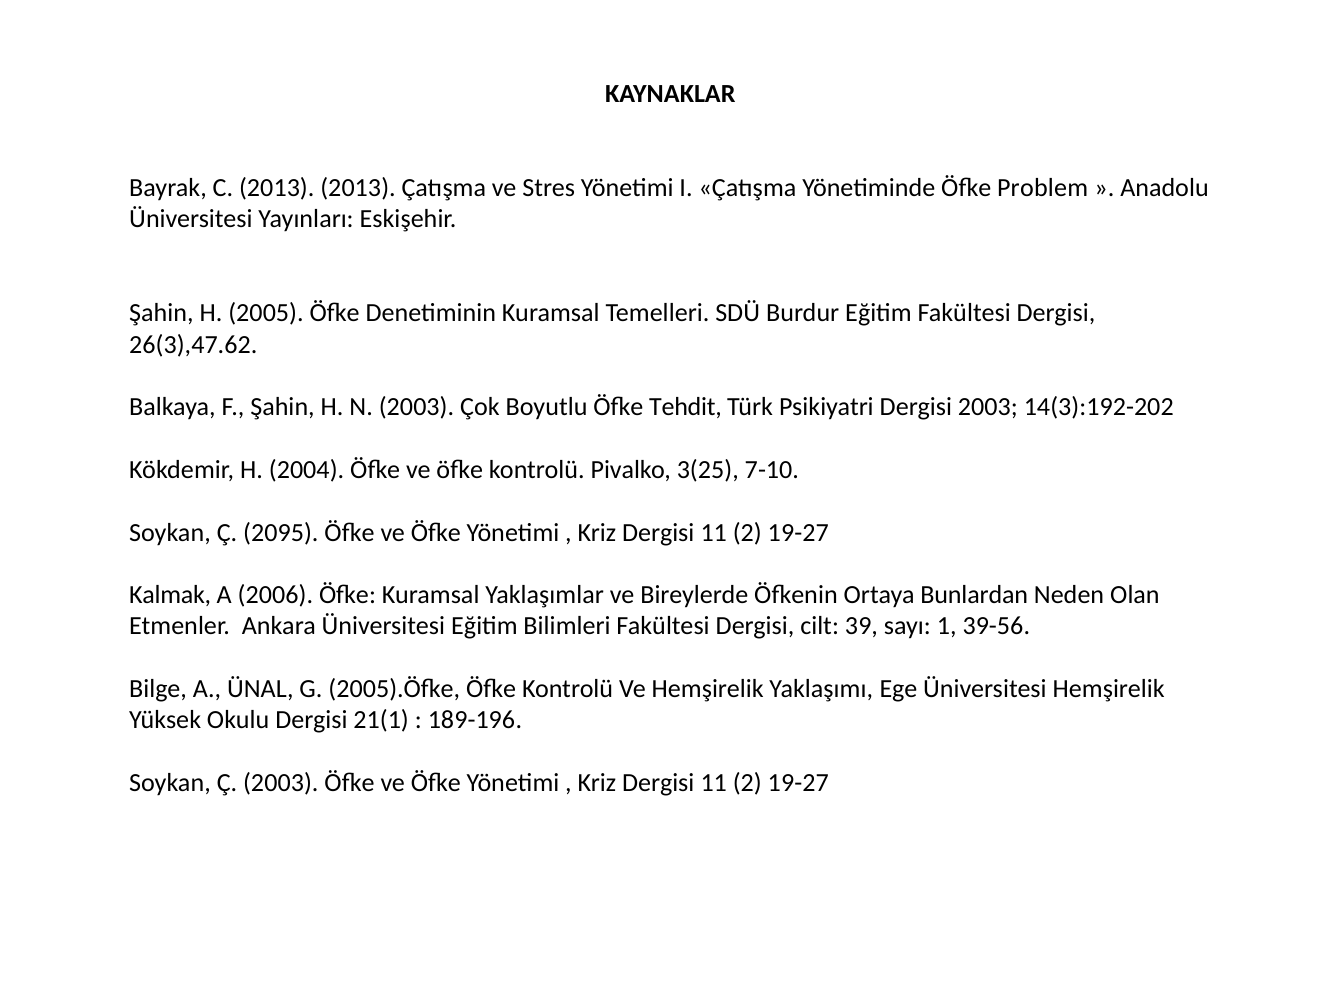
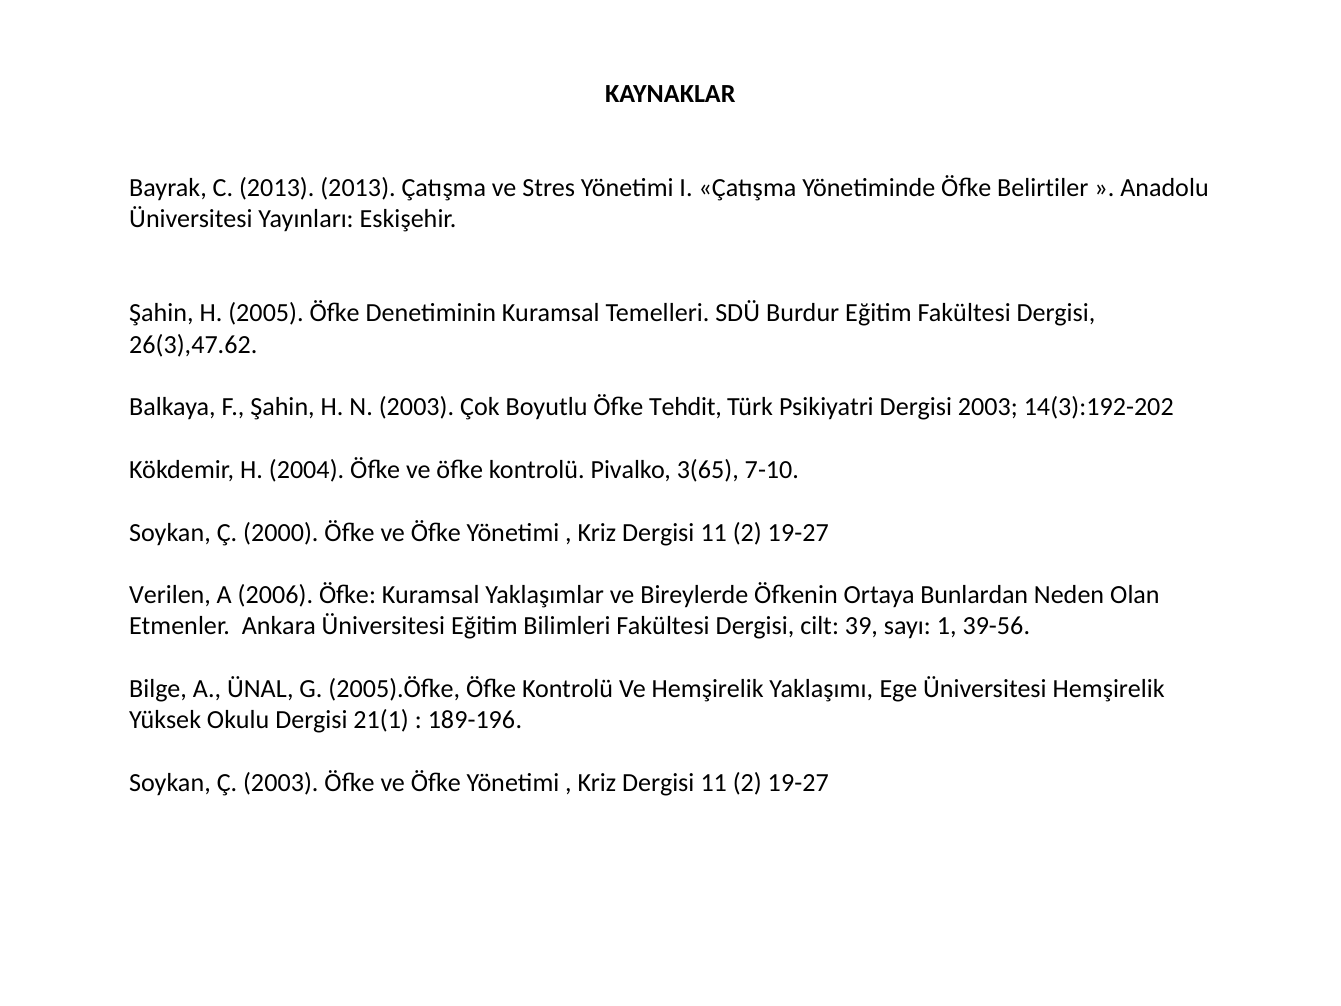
Problem: Problem -> Belirtiler
3(25: 3(25 -> 3(65
2095: 2095 -> 2000
Kalmak: Kalmak -> Verilen
